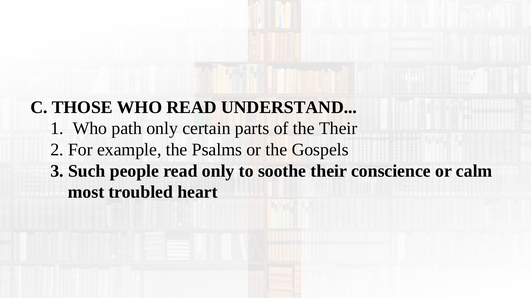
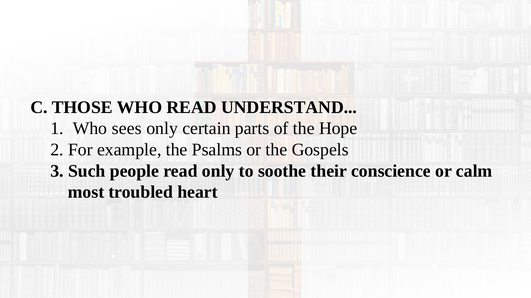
path: path -> sees
the Their: Their -> Hope
